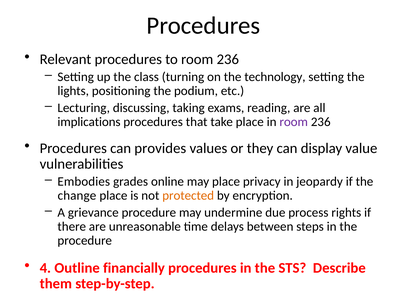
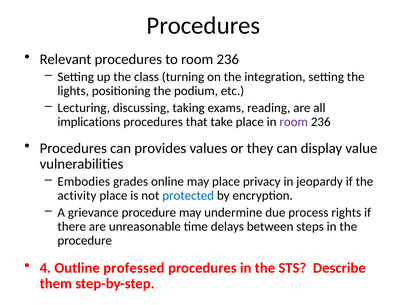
technology: technology -> integration
change: change -> activity
protected colour: orange -> blue
financially: financially -> professed
